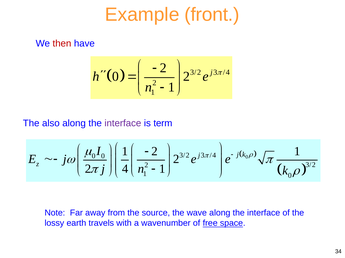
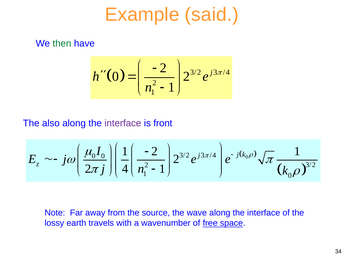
front: front -> said
then colour: red -> green
term: term -> front
